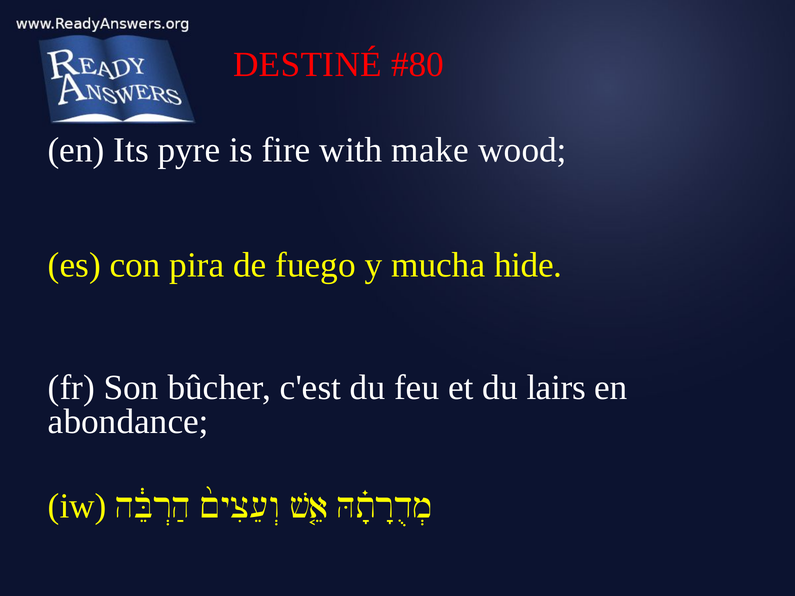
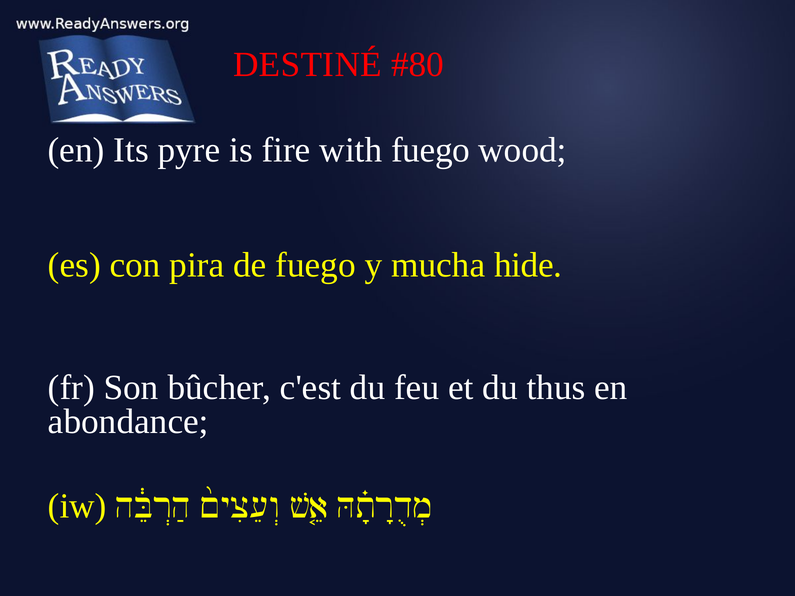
with make: make -> fuego
lairs: lairs -> thus
